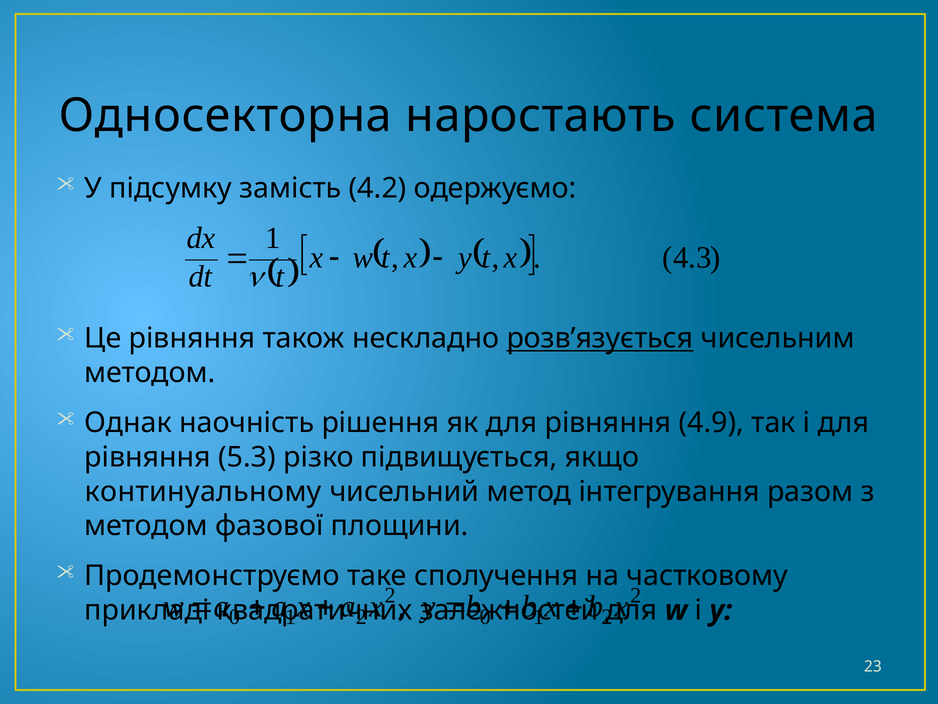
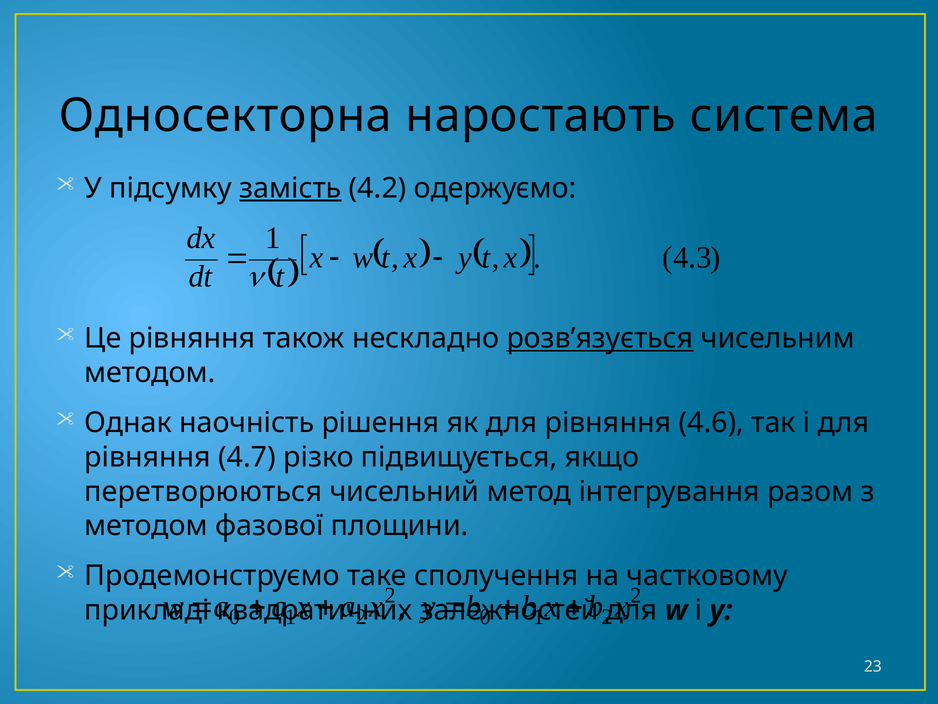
замість underline: none -> present
4.9: 4.9 -> 4.6
5.3: 5.3 -> 4.7
континуальному: континуальному -> перетворюються
